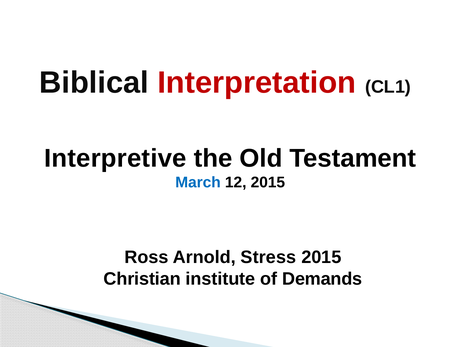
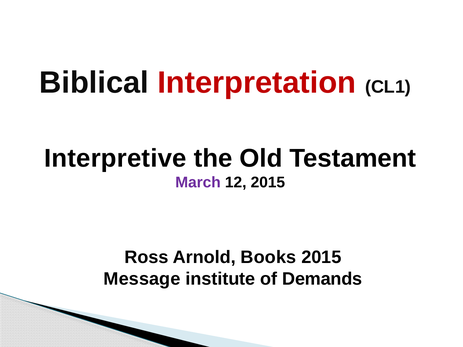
March colour: blue -> purple
Stress: Stress -> Books
Christian: Christian -> Message
